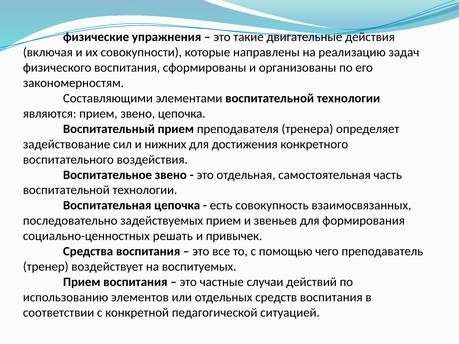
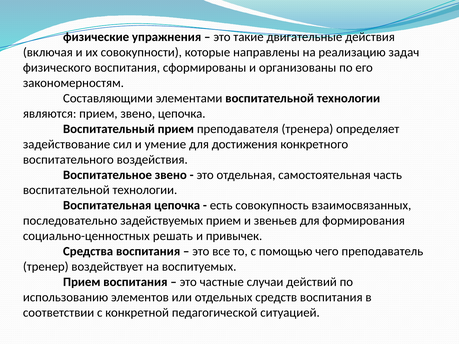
нижних: нижних -> умение
